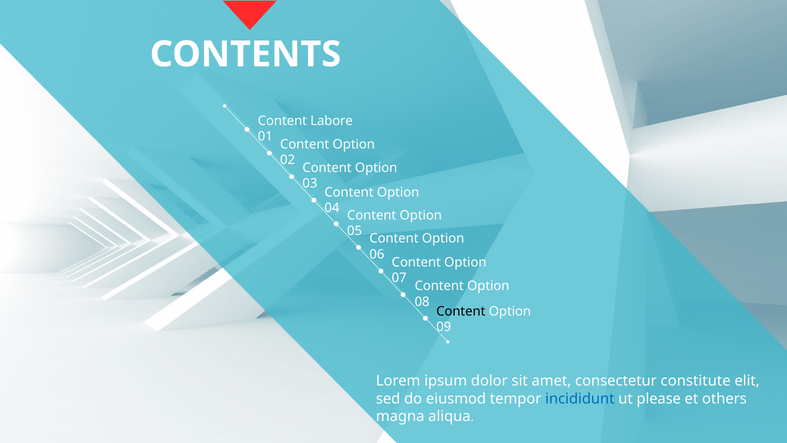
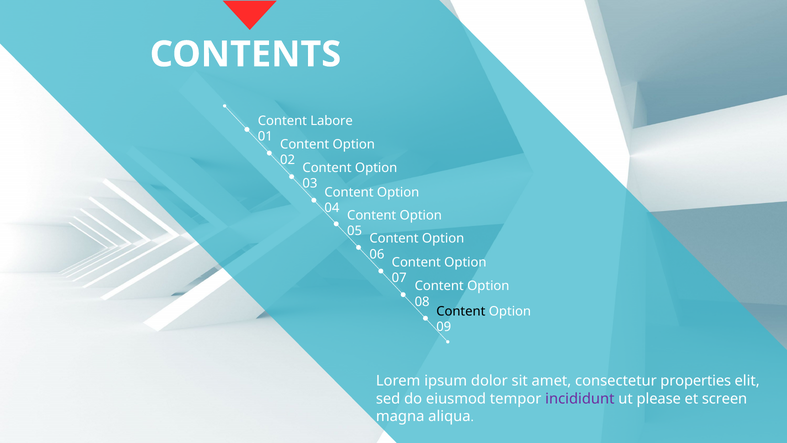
constitute: constitute -> properties
incididunt colour: blue -> purple
others: others -> screen
